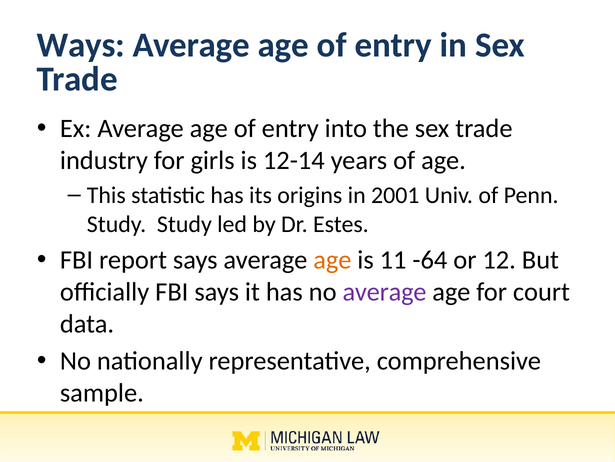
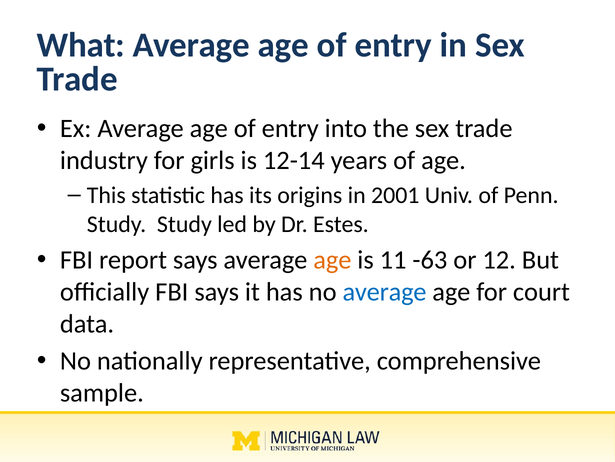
Ways: Ways -> What
-64: -64 -> -63
average at (385, 292) colour: purple -> blue
